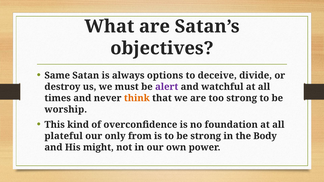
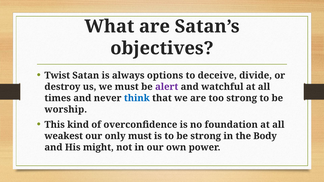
Same: Same -> Twist
think colour: orange -> blue
plateful: plateful -> weakest
only from: from -> must
